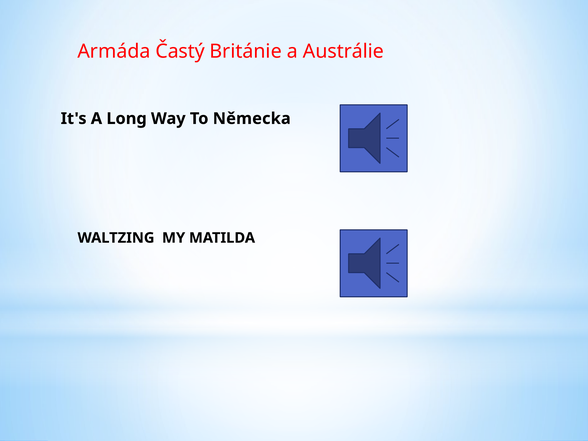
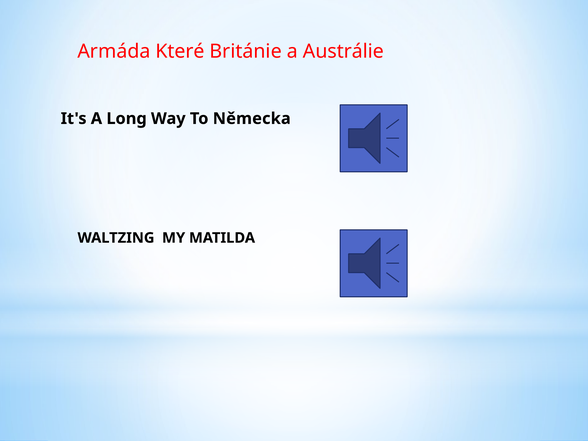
Častý: Častý -> Které
